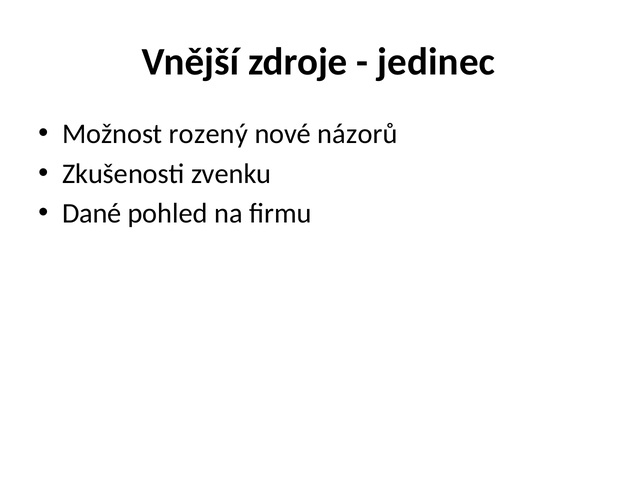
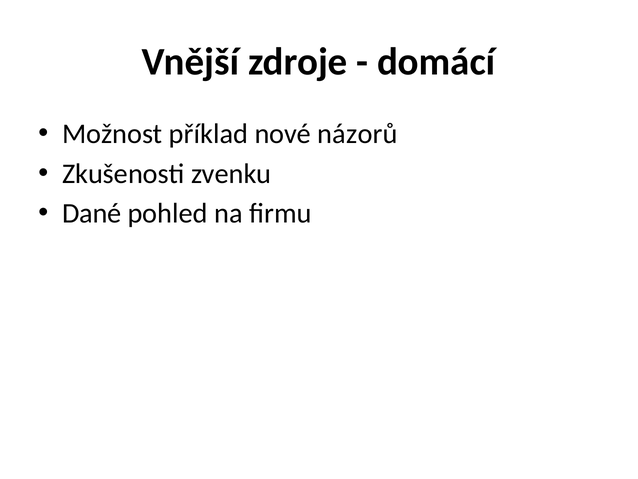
jedinec: jedinec -> domácí
rozený: rozený -> příklad
